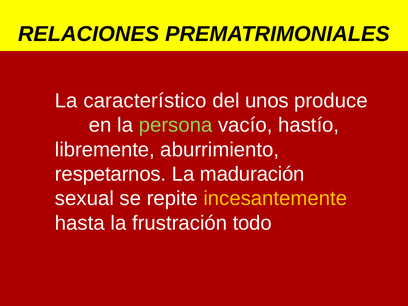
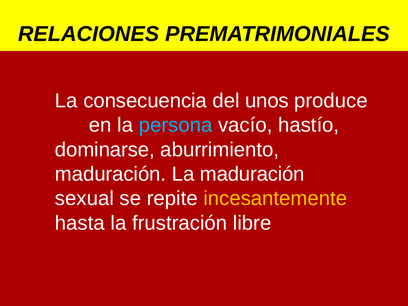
característico: característico -> consecuencia
persona colour: light green -> light blue
libremente: libremente -> dominarse
respetarnos at (111, 174): respetarnos -> maduración
todo: todo -> libre
